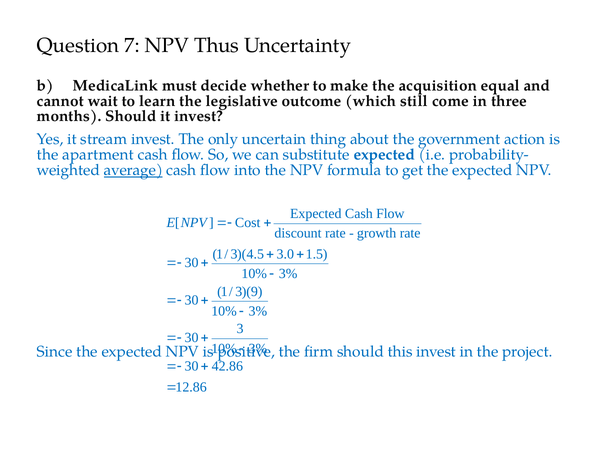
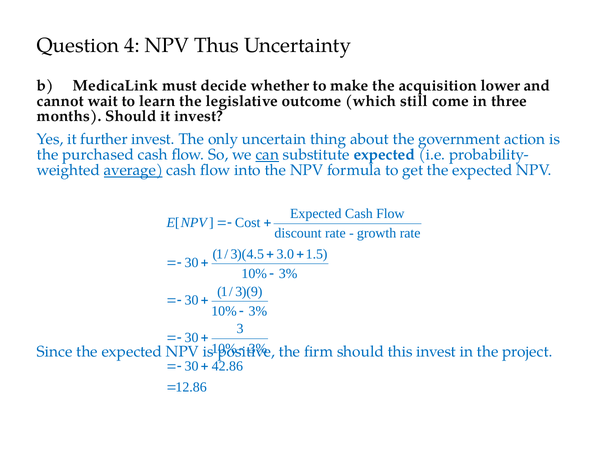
7: 7 -> 4
equal: equal -> lower
stream: stream -> further
apartment: apartment -> purchased
can underline: none -> present
